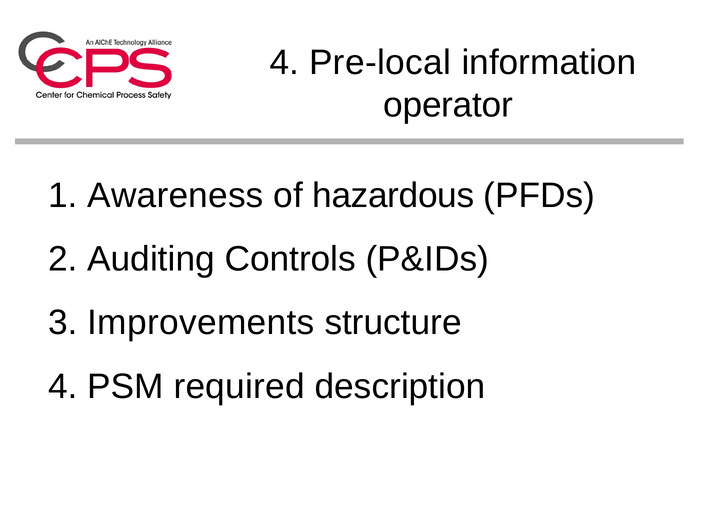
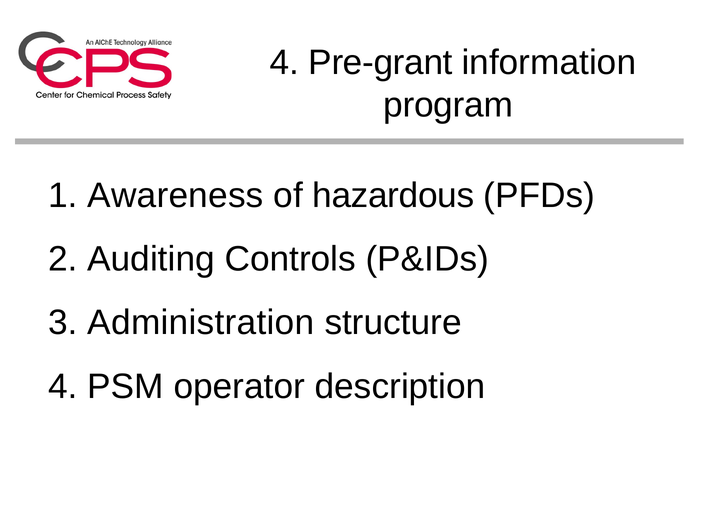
Pre-local: Pre-local -> Pre-grant
operator: operator -> program
Improvements: Improvements -> Administration
required: required -> operator
